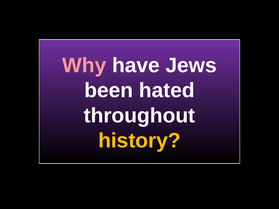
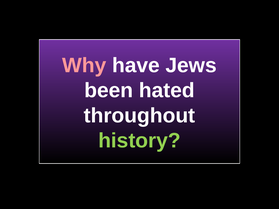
history colour: yellow -> light green
